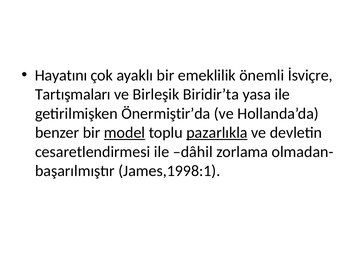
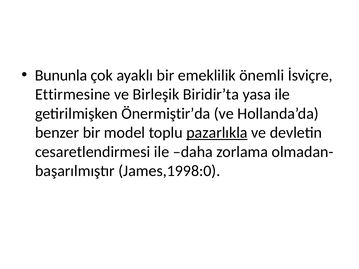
Hayatını: Hayatını -> Bununla
Tartışmaları: Tartışmaları -> Ettirmesine
model underline: present -> none
dâhil: dâhil -> daha
James,1998:1: James,1998:1 -> James,1998:0
